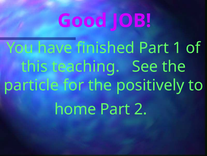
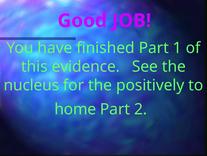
teaching: teaching -> evidence
particle: particle -> nucleus
